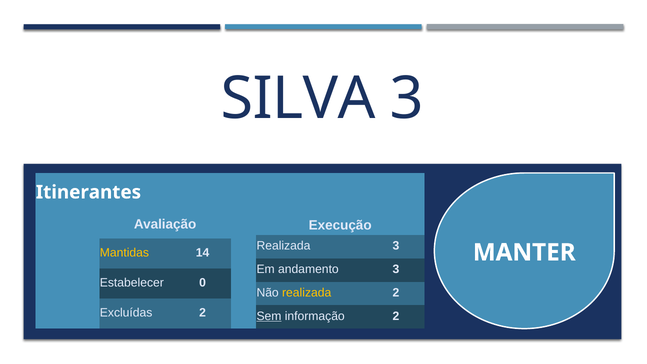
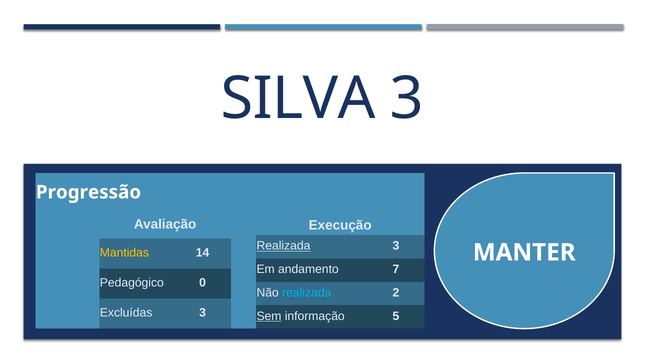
Itinerantes: Itinerantes -> Progressão
Realizada at (283, 246) underline: none -> present
andamento 3: 3 -> 7
Estabelecer: Estabelecer -> Pedagógico
realizada at (307, 293) colour: yellow -> light blue
Excluídas 2: 2 -> 3
informação 2: 2 -> 5
